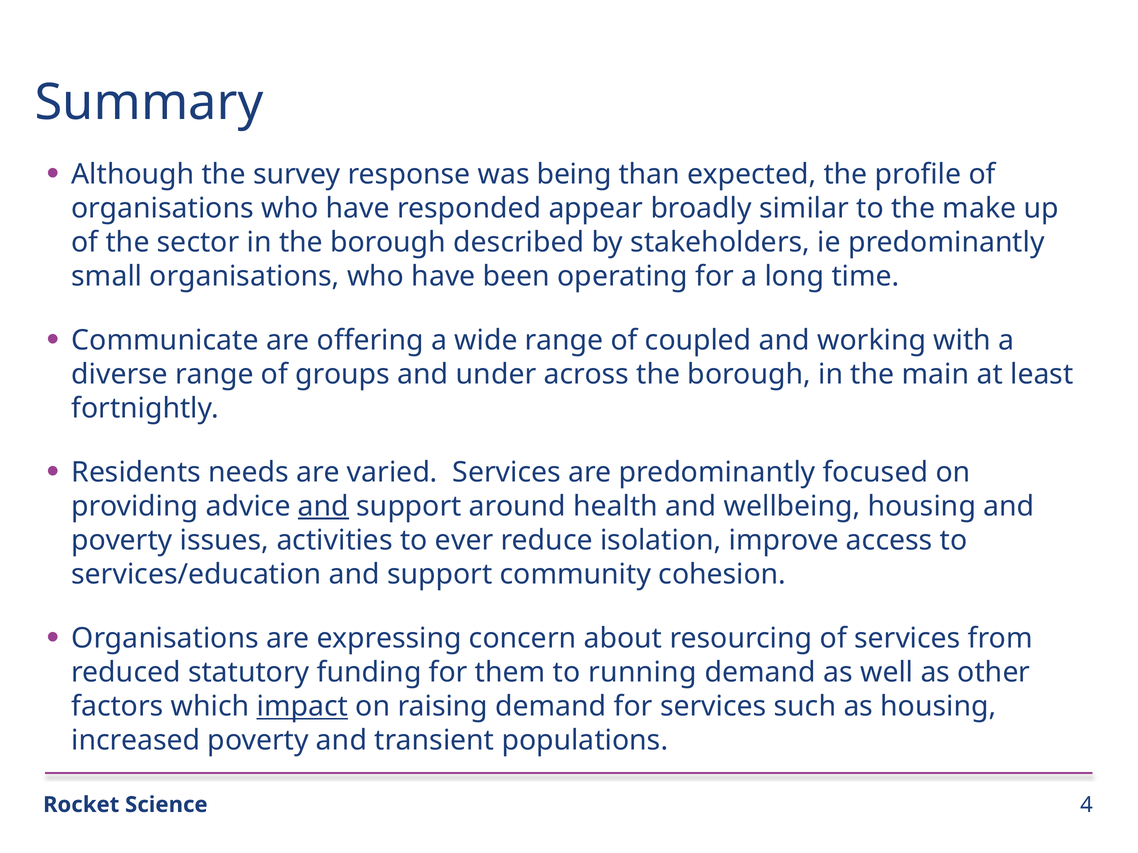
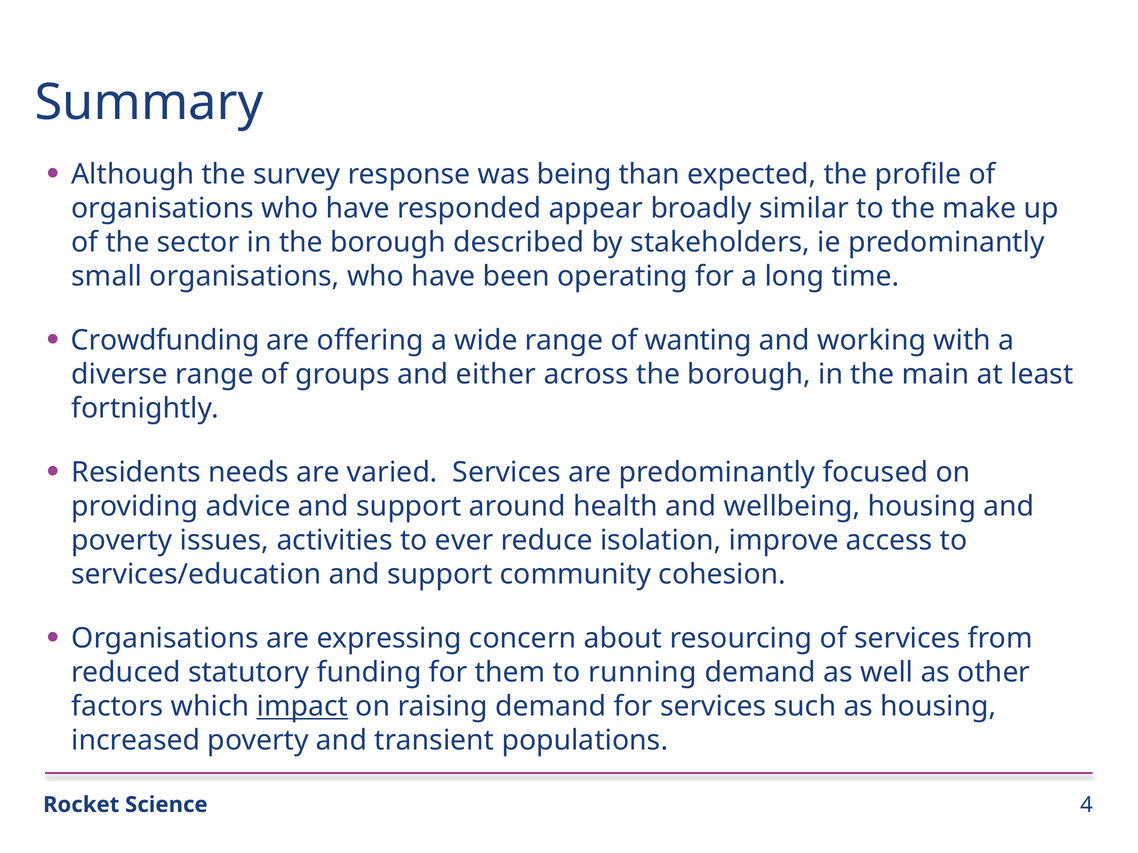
Communicate: Communicate -> Crowdfunding
coupled: coupled -> wanting
under: under -> either
and at (323, 507) underline: present -> none
